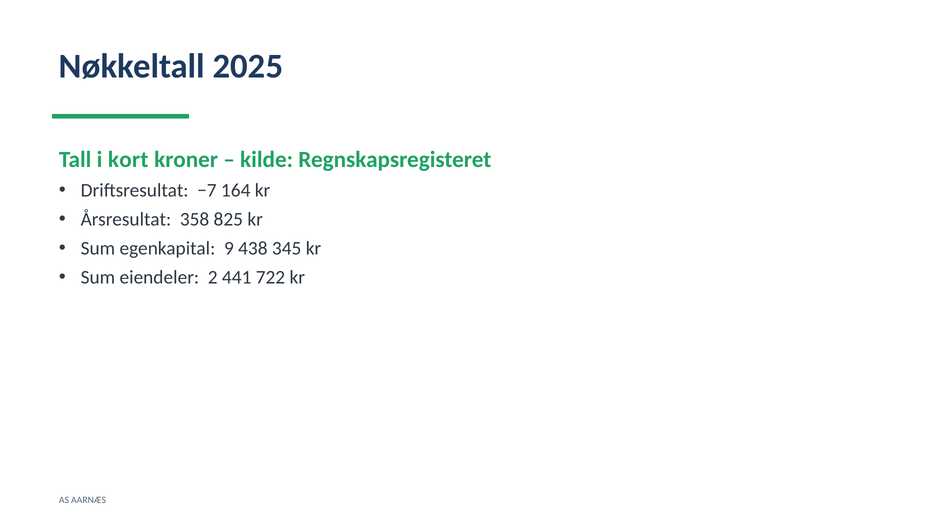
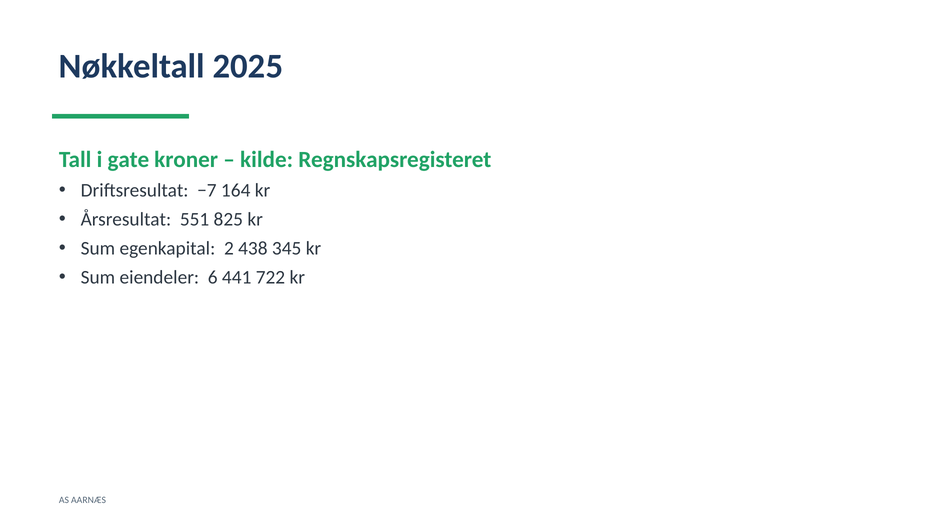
kort: kort -> gate
358: 358 -> 551
9: 9 -> 2
2: 2 -> 6
